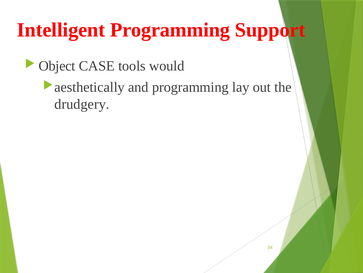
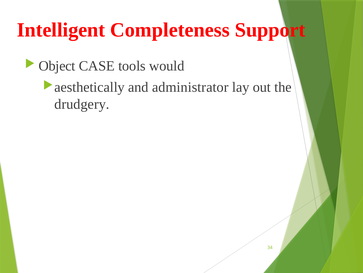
Intelligent Programming: Programming -> Completeness
and programming: programming -> administrator
